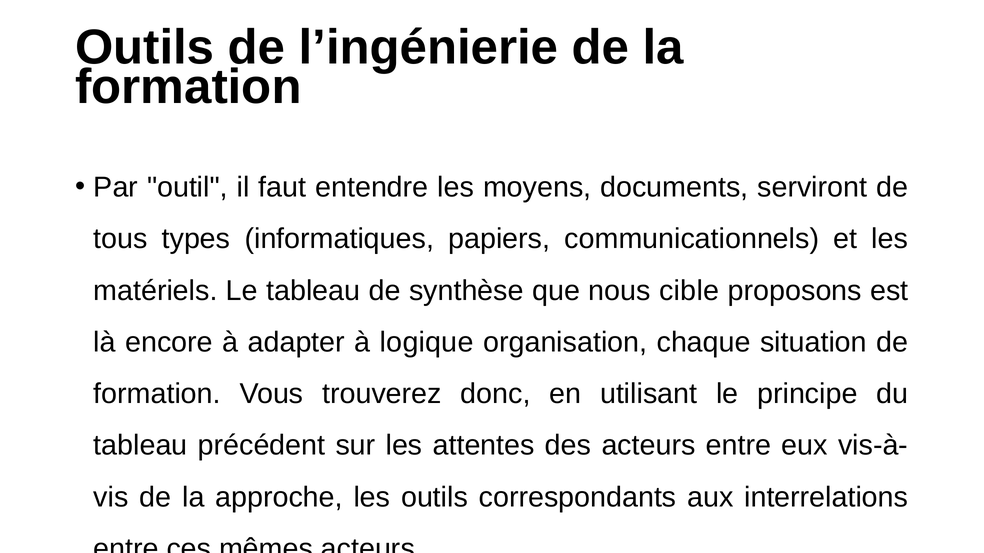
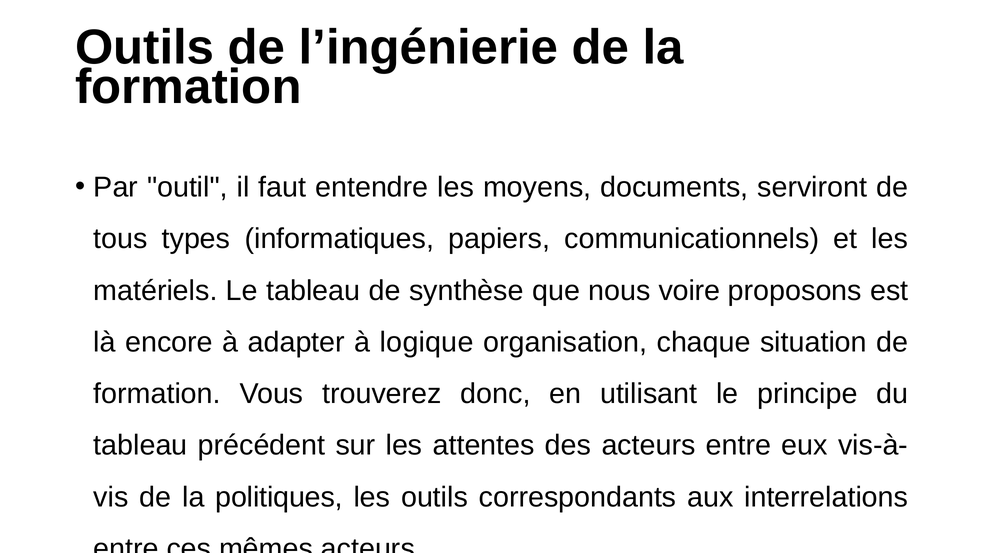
cible: cible -> voire
approche: approche -> politiques
